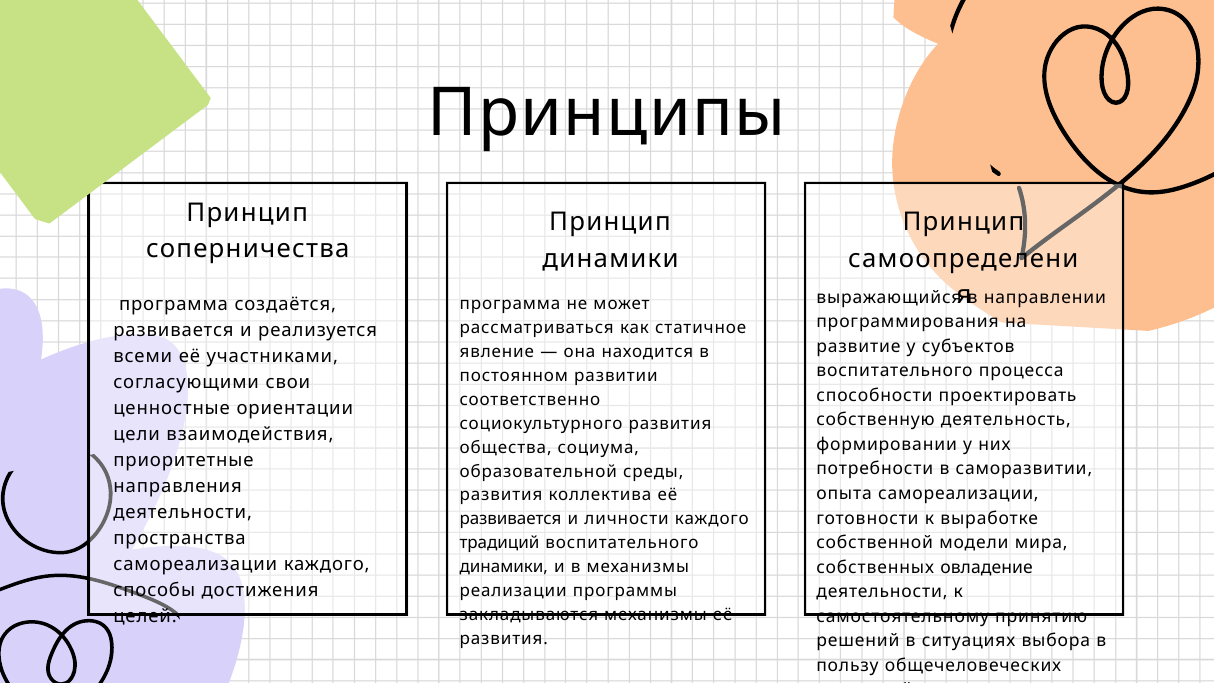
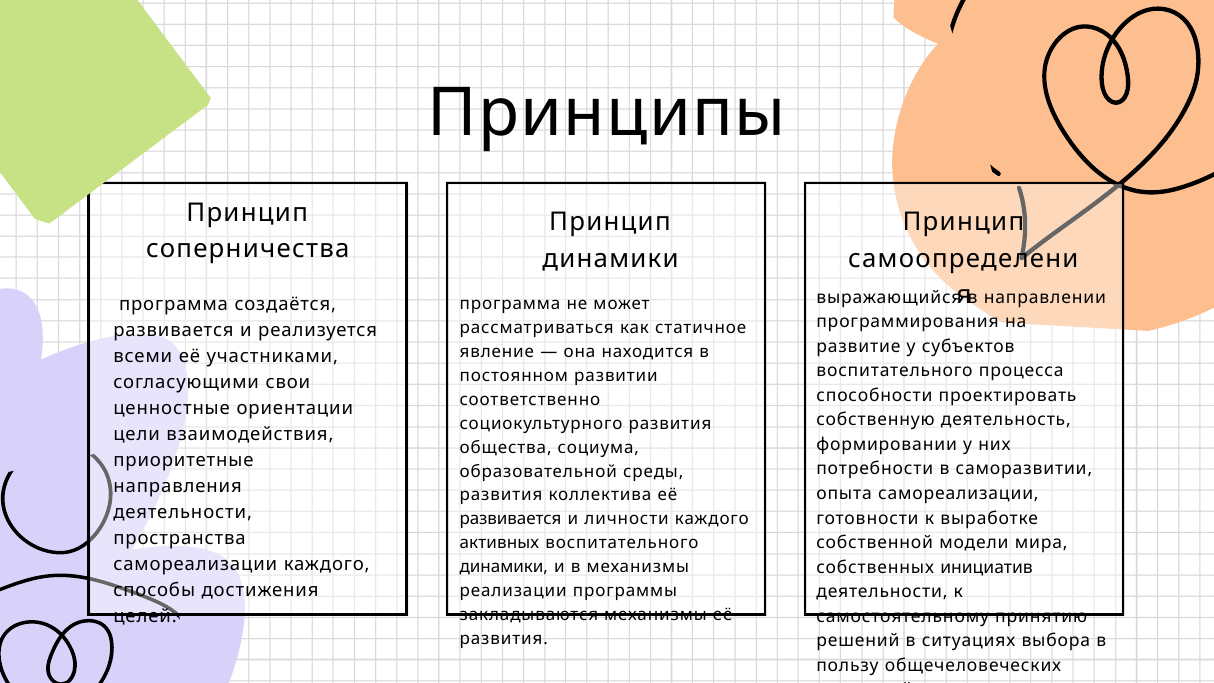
традиций: традиций -> активных
овладение: овладение -> инициатив
